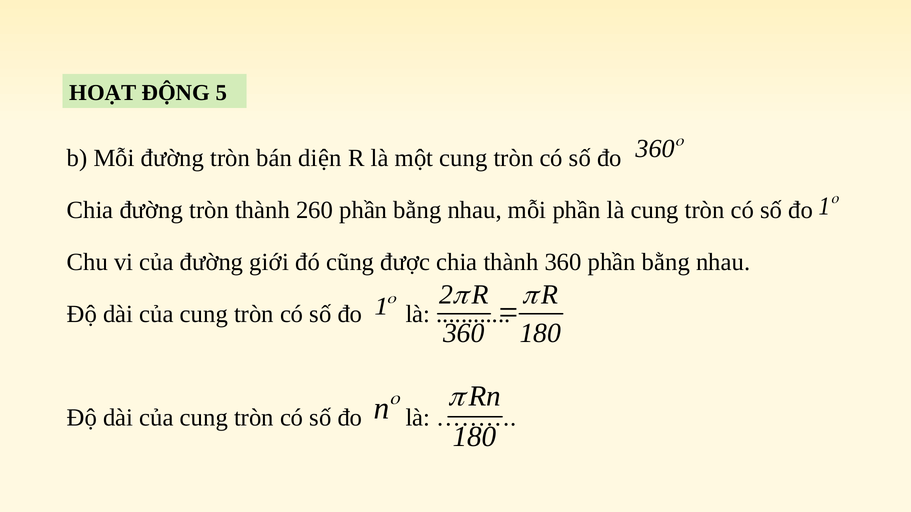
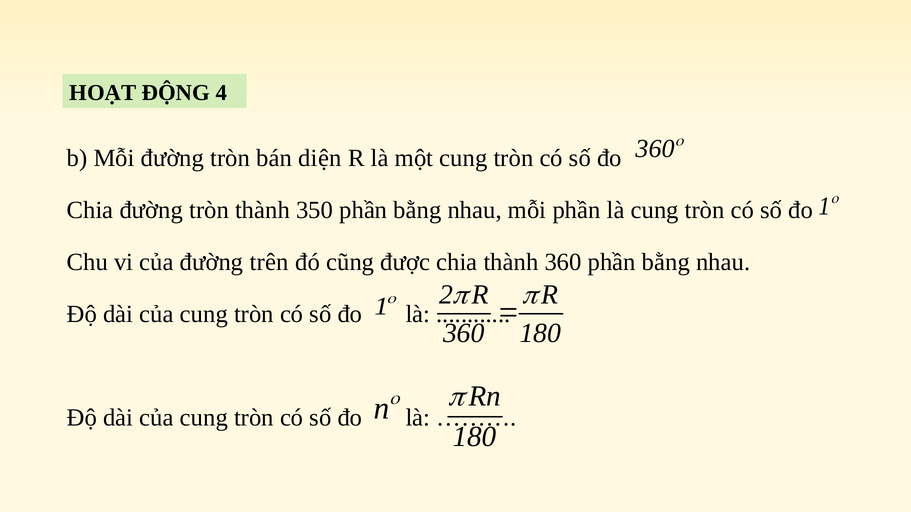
5: 5 -> 4
260: 260 -> 350
giới: giới -> trên
